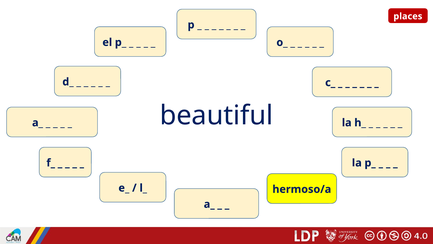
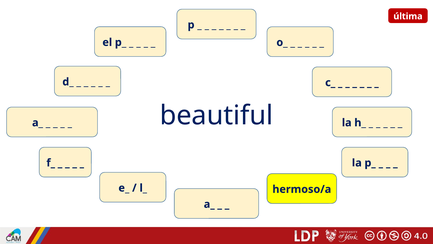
places: places -> última
